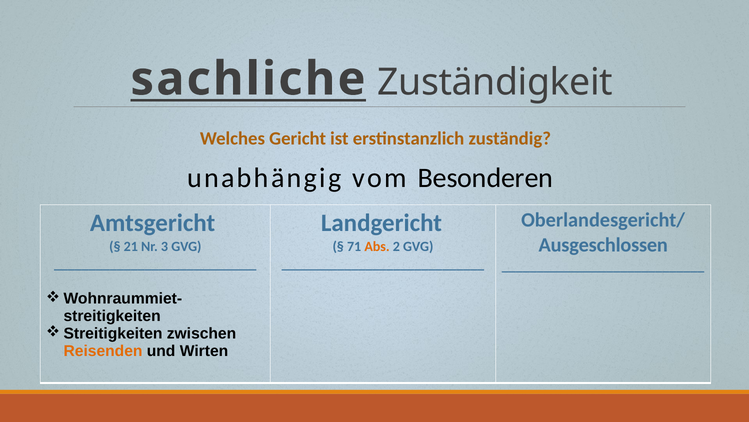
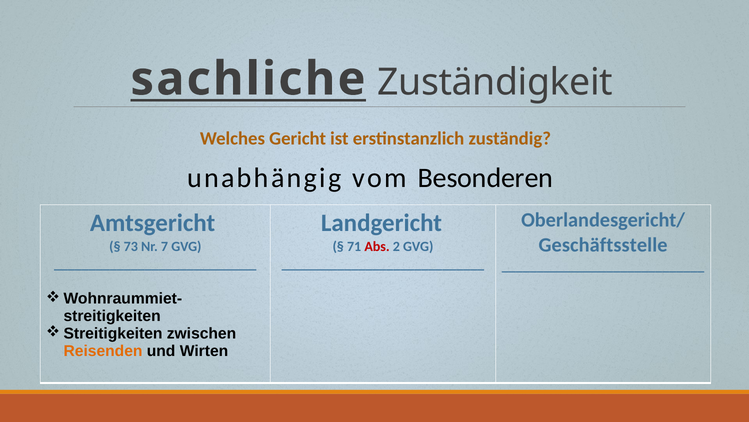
Ausgeschlossen: Ausgeschlossen -> Geschäftsstelle
21: 21 -> 73
3: 3 -> 7
Abs colour: orange -> red
